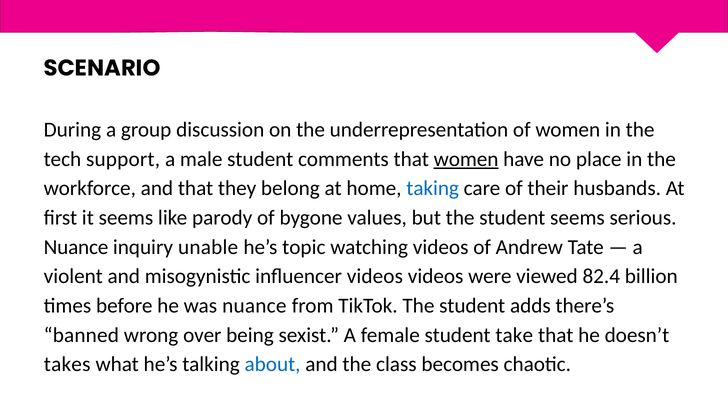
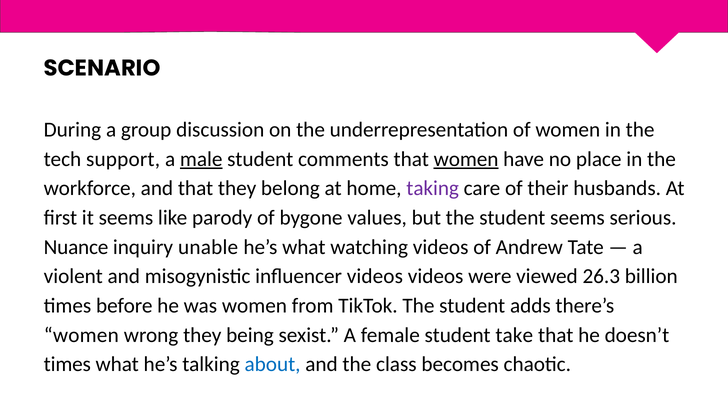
male underline: none -> present
taking colour: blue -> purple
he’s topic: topic -> what
82.4: 82.4 -> 26.3
was nuance: nuance -> women
banned at (81, 335): banned -> women
wrong over: over -> they
takes at (67, 364): takes -> times
